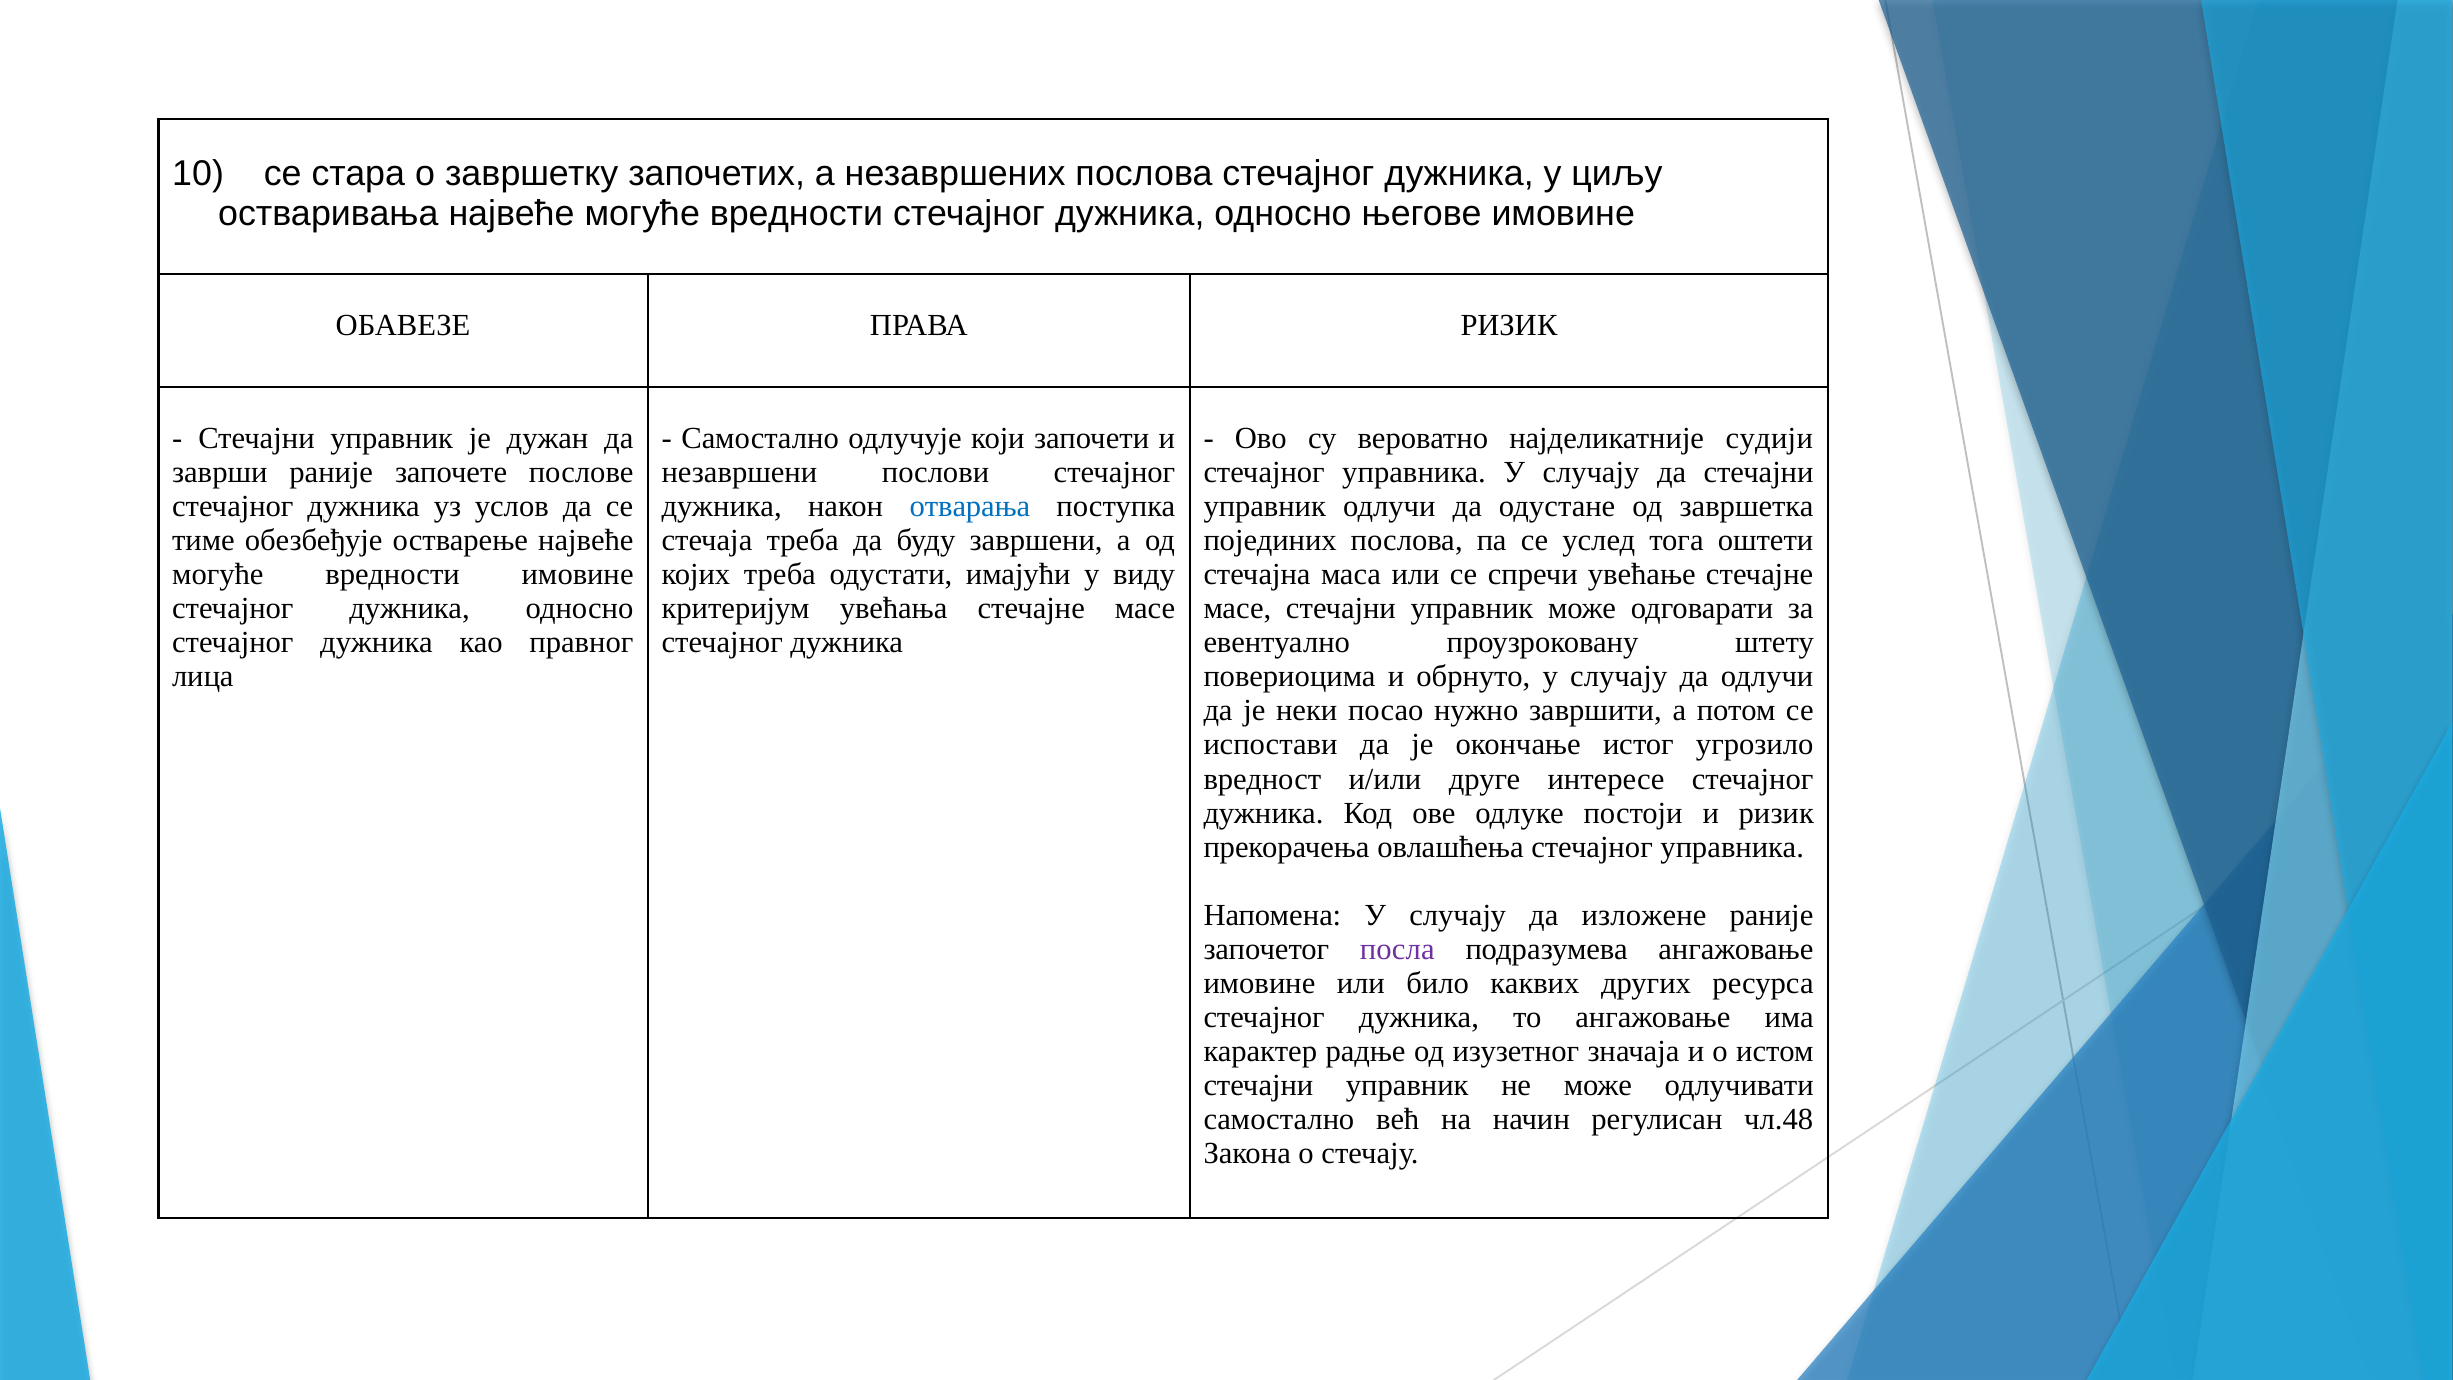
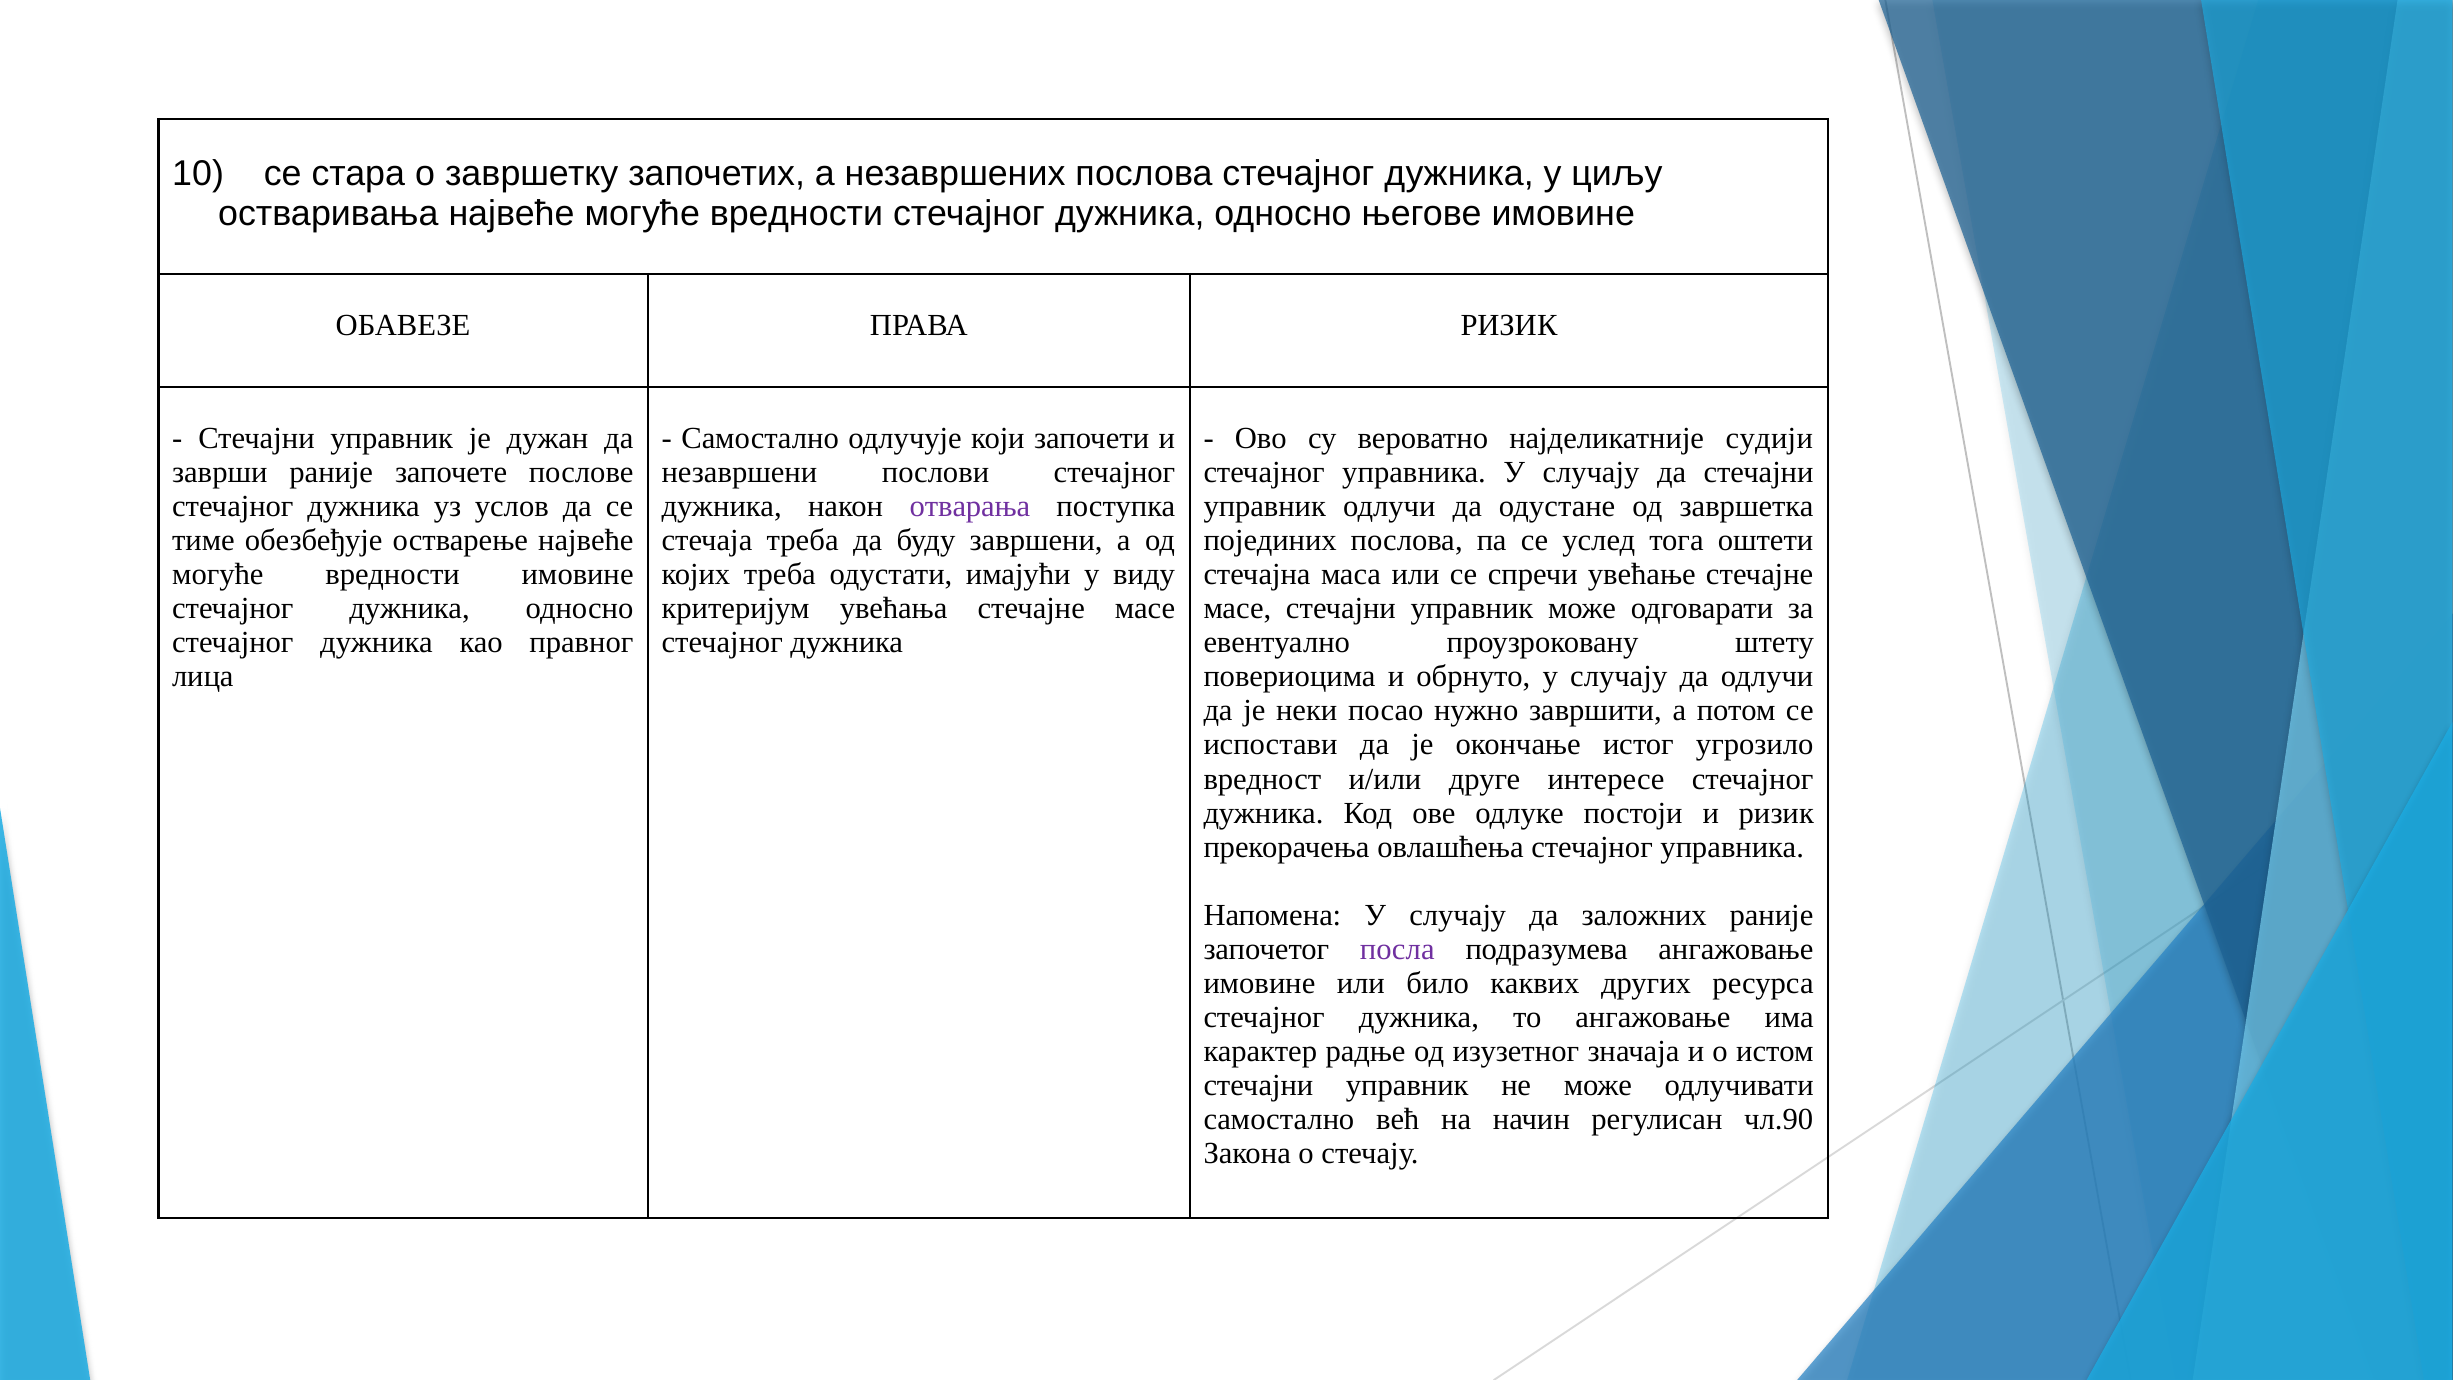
отварања colour: blue -> purple
изложене: изложене -> заложних
чл.48: чл.48 -> чл.90
